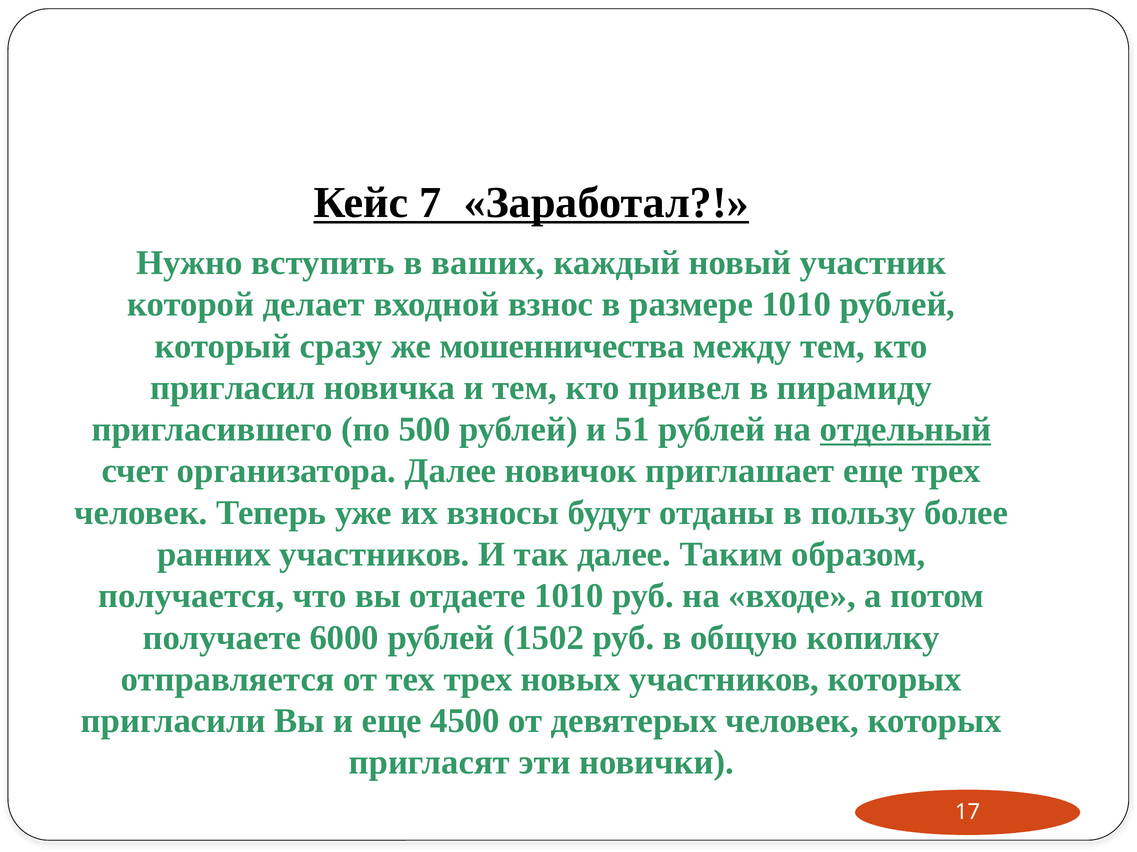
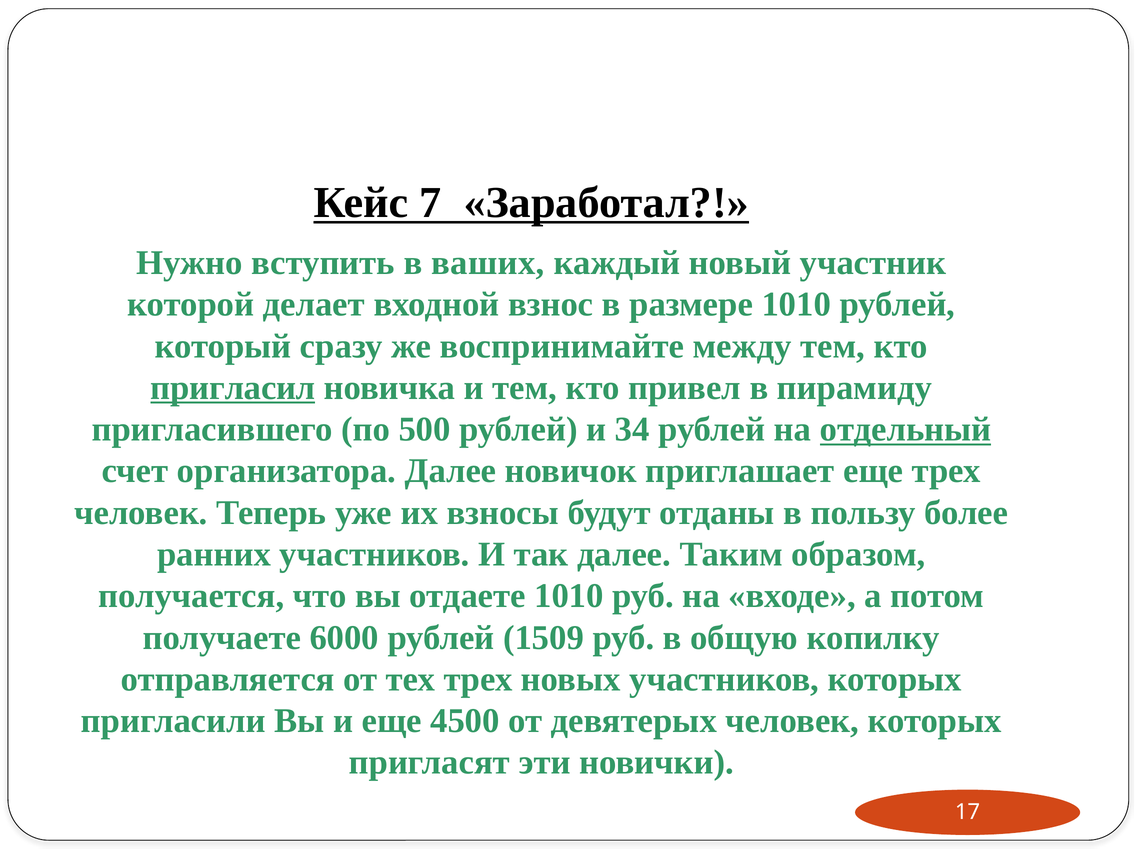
мошенничества: мошенничества -> воспринимайте
пригласил underline: none -> present
51: 51 -> 34
1502: 1502 -> 1509
